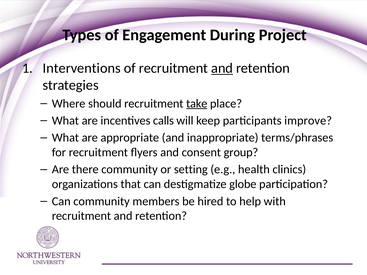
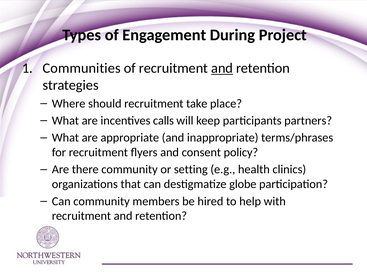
Interventions: Interventions -> Communities
take underline: present -> none
improve: improve -> partners
group: group -> policy
